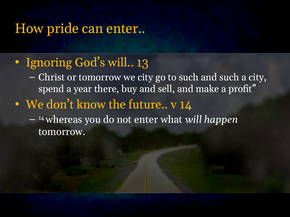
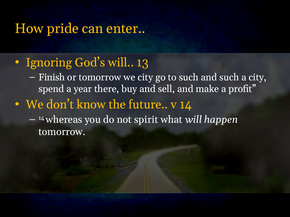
Christ: Christ -> Finish
not enter: enter -> spirit
